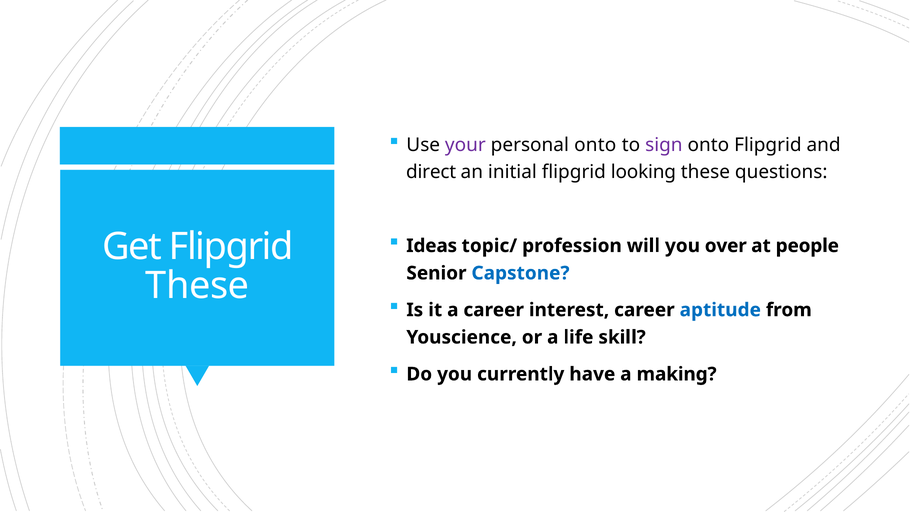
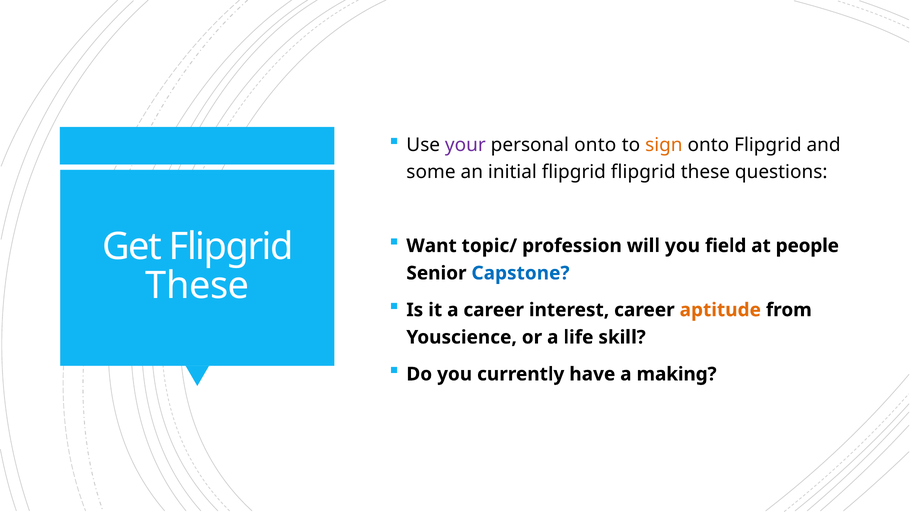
sign colour: purple -> orange
direct: direct -> some
flipgrid looking: looking -> flipgrid
Ideas: Ideas -> Want
over: over -> field
aptitude colour: blue -> orange
